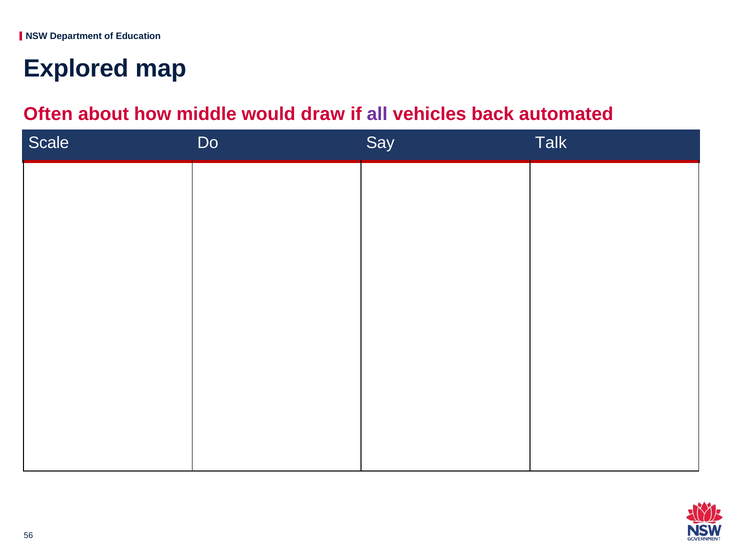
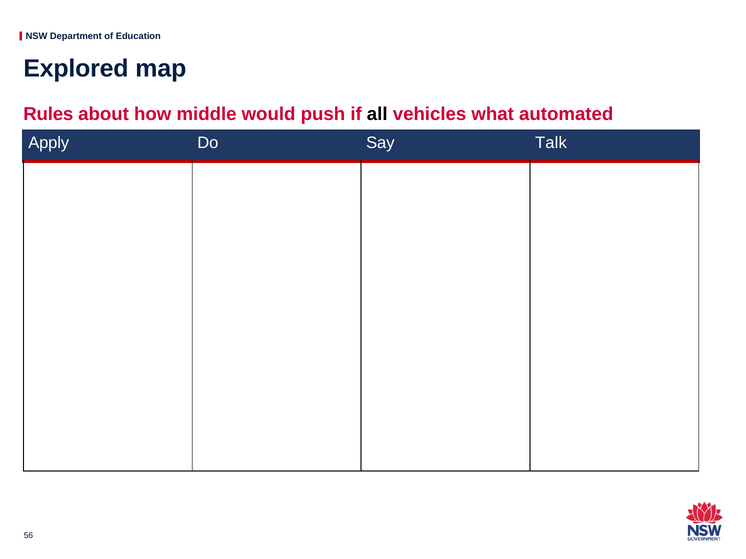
Often: Often -> Rules
draw: draw -> push
all colour: purple -> black
back: back -> what
Scale: Scale -> Apply
